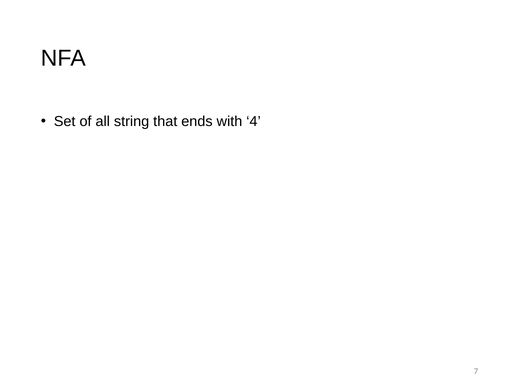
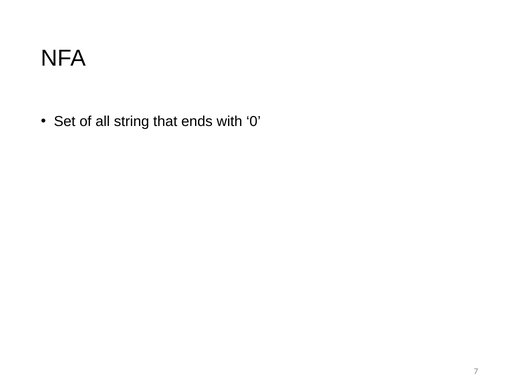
4: 4 -> 0
